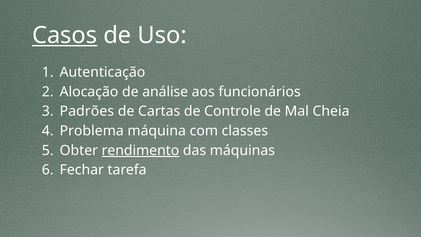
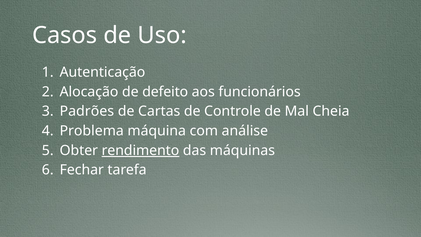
Casos underline: present -> none
análise: análise -> defeito
classes: classes -> análise
